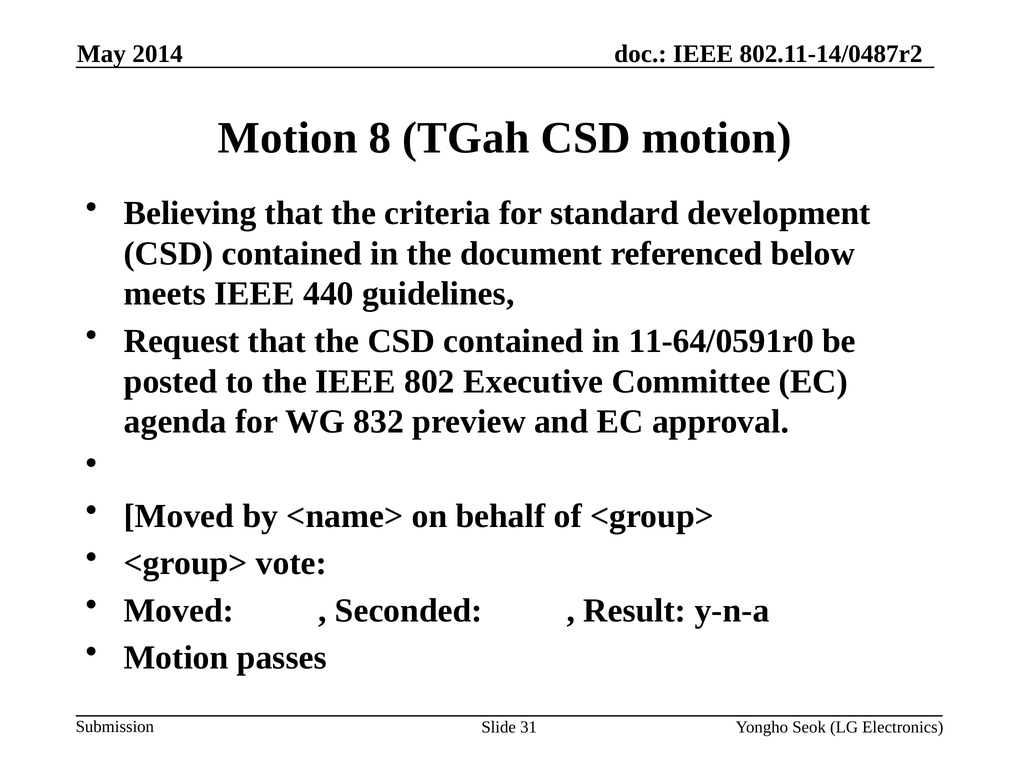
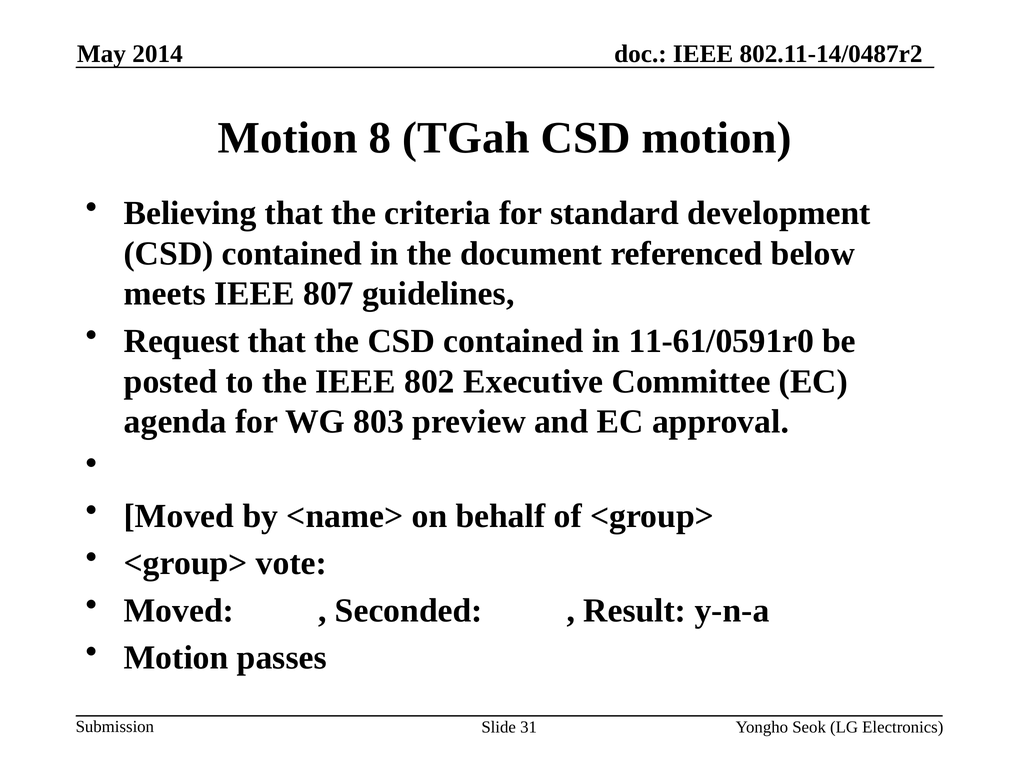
440: 440 -> 807
11-64/0591r0: 11-64/0591r0 -> 11-61/0591r0
832: 832 -> 803
